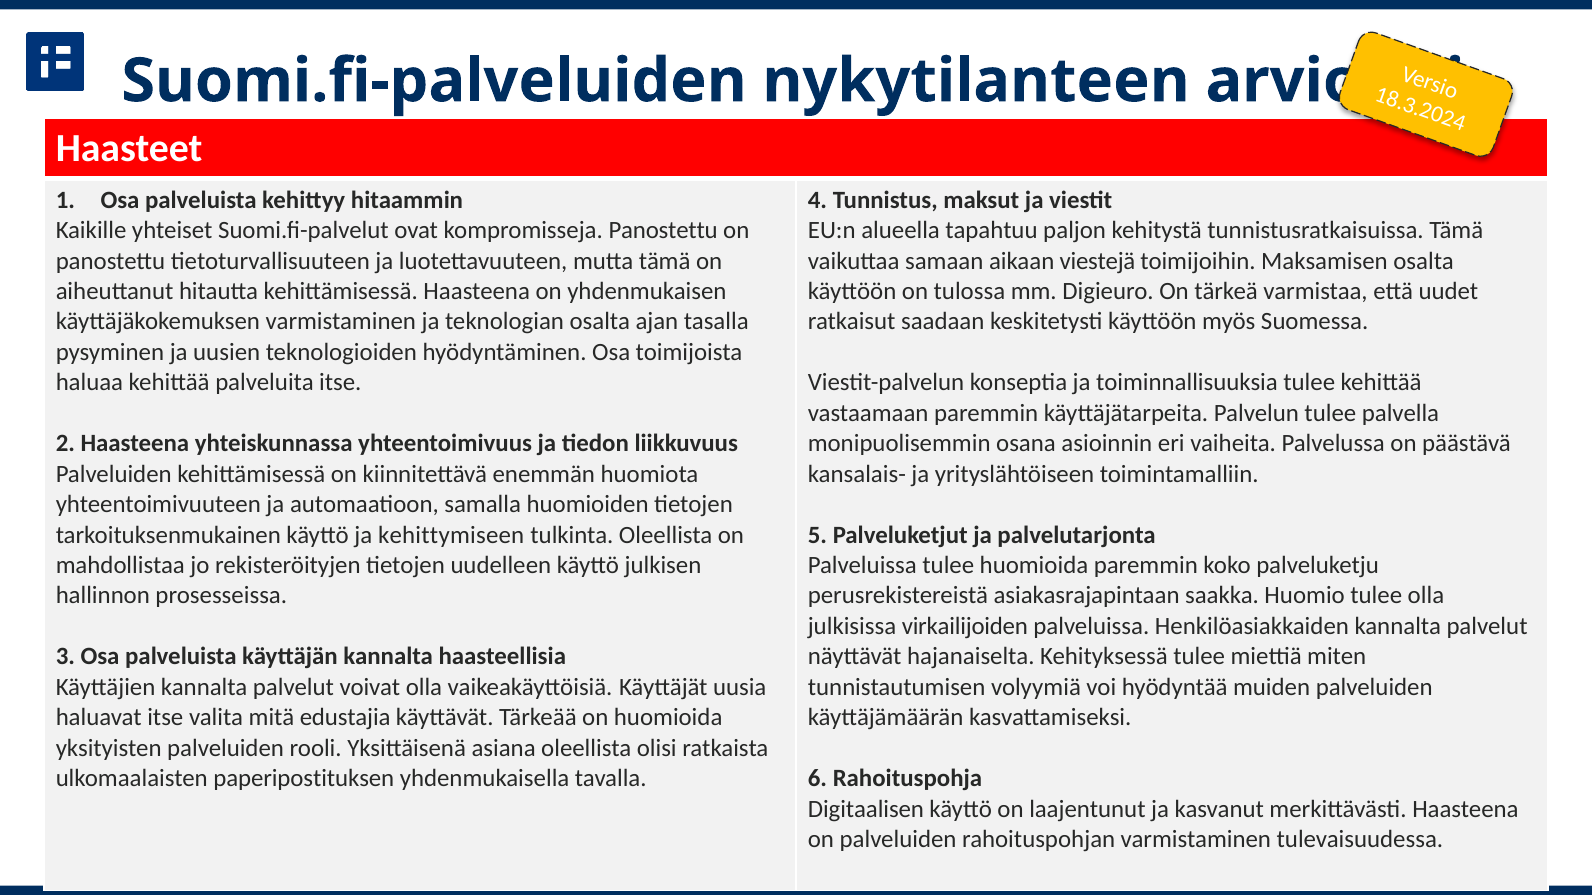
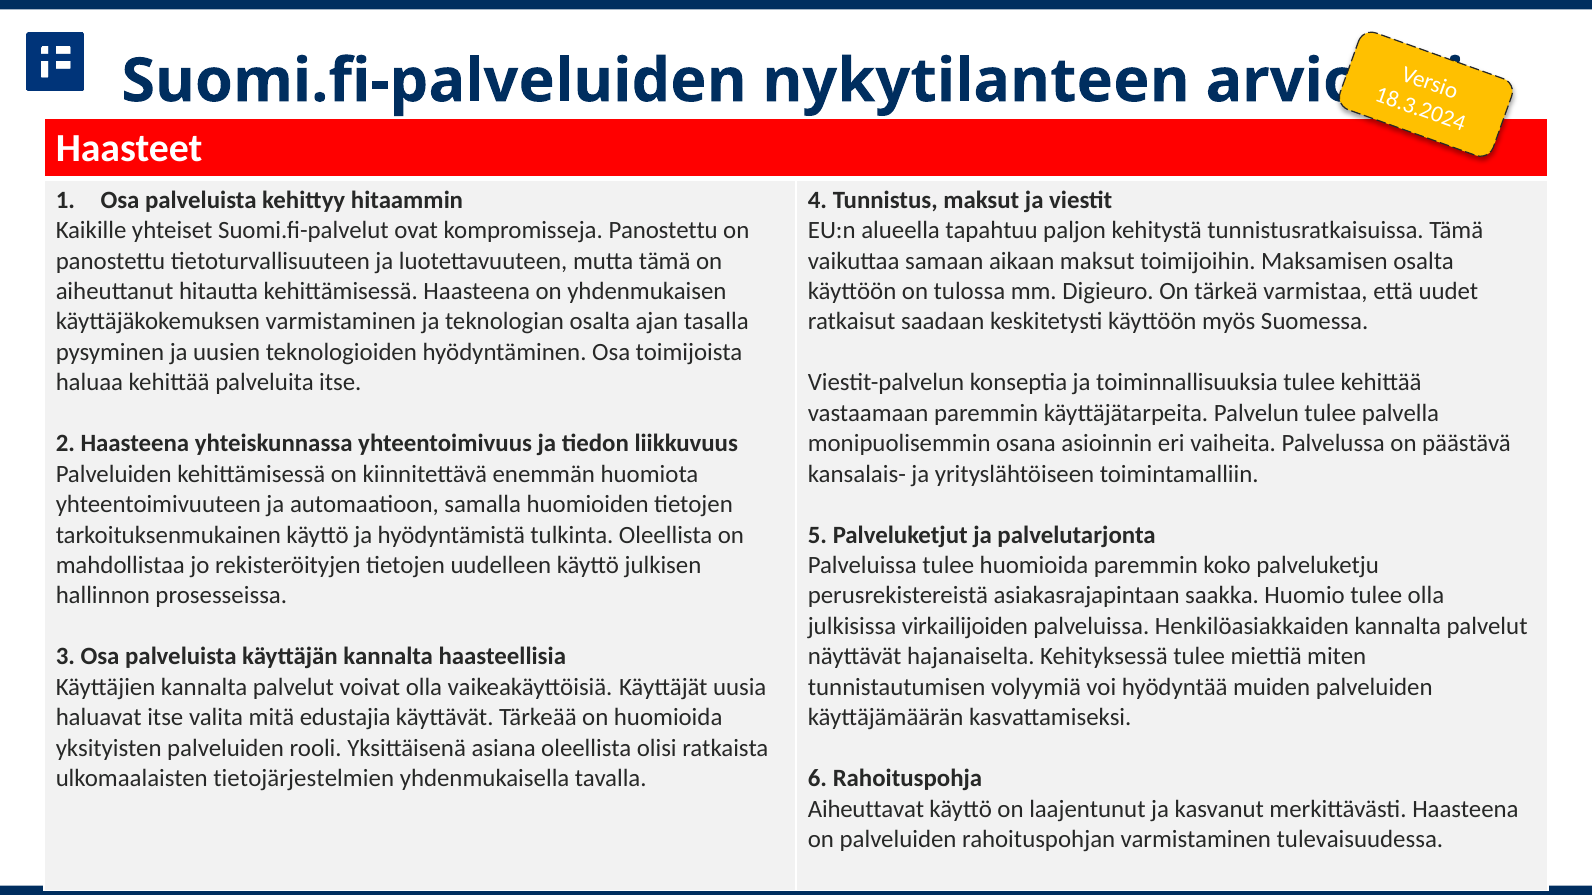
aikaan viestejä: viestejä -> maksut
kehittymiseen: kehittymiseen -> hyödyntämistä
paperipostituksen: paperipostituksen -> tietojärjestelmien
Digitaalisen: Digitaalisen -> Aiheuttavat
